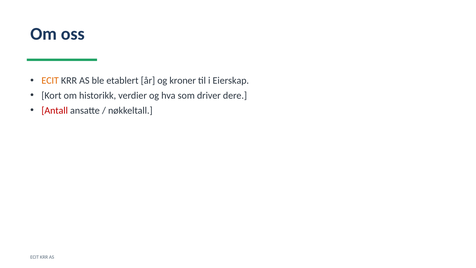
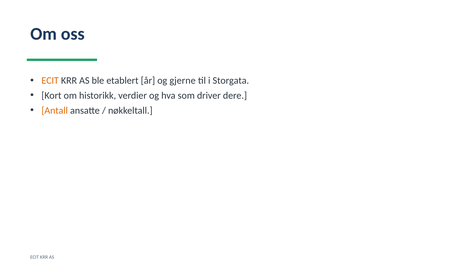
kroner: kroner -> gjerne
Eierskap: Eierskap -> Storgata
Antall colour: red -> orange
